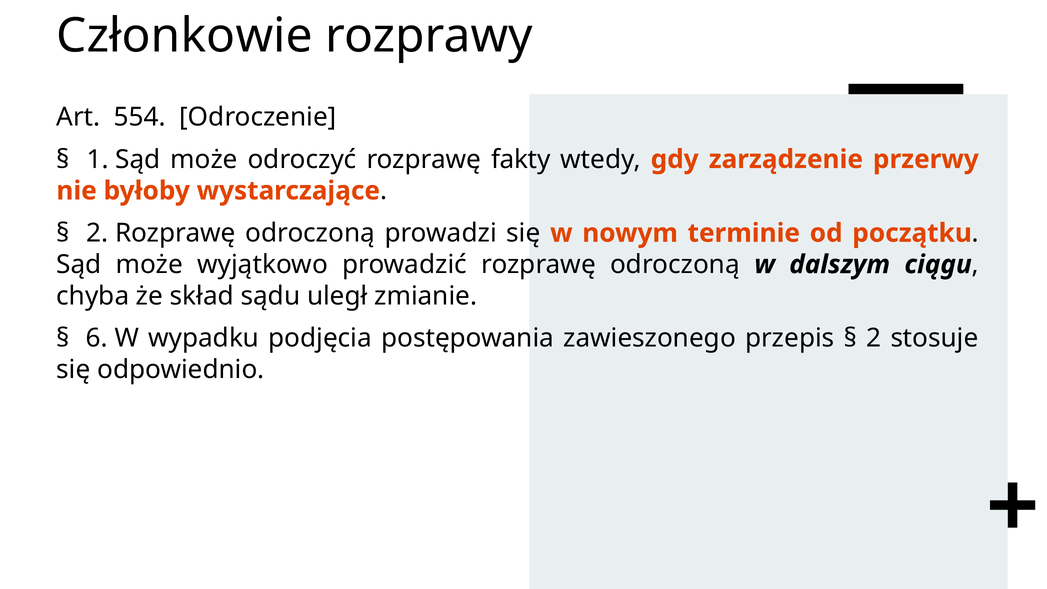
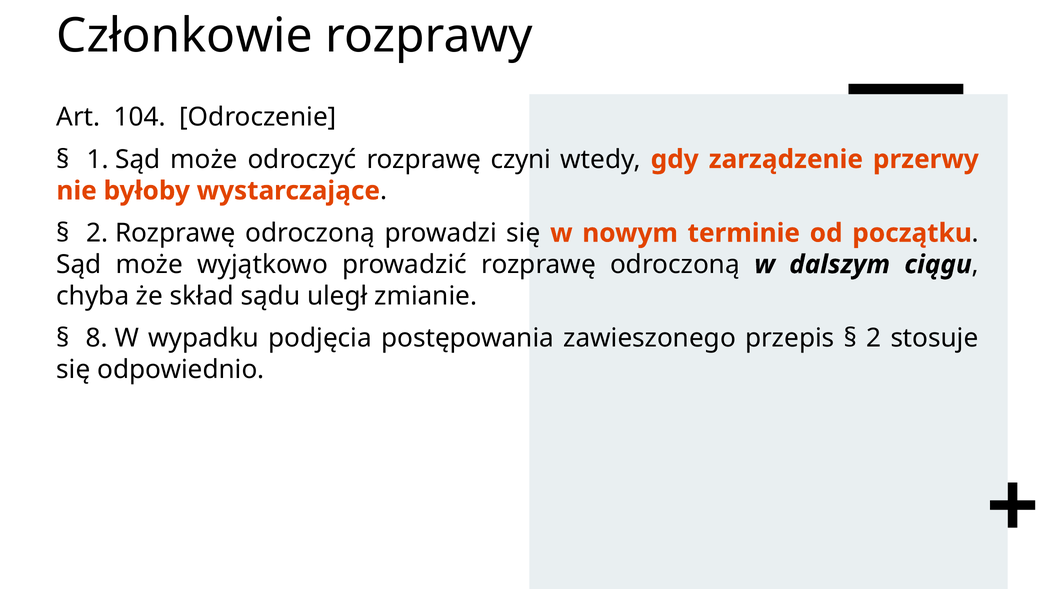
554: 554 -> 104
fakty: fakty -> czyni
6: 6 -> 8
